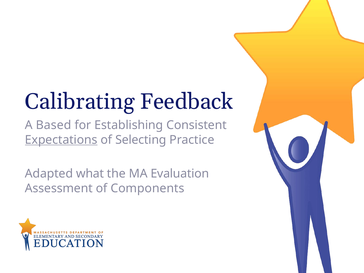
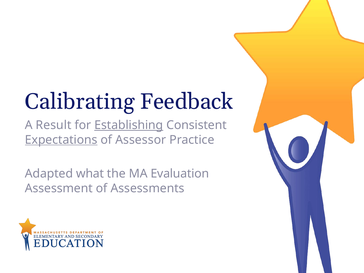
Based: Based -> Result
Establishing underline: none -> present
Selecting: Selecting -> Assessor
Components: Components -> Assessments
